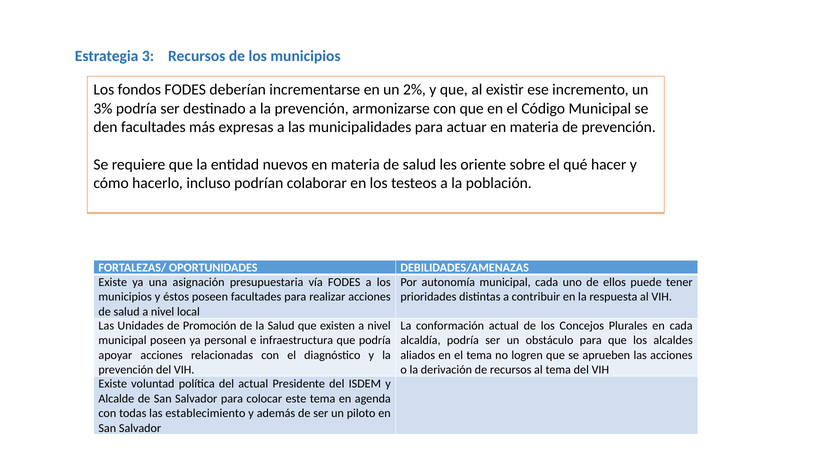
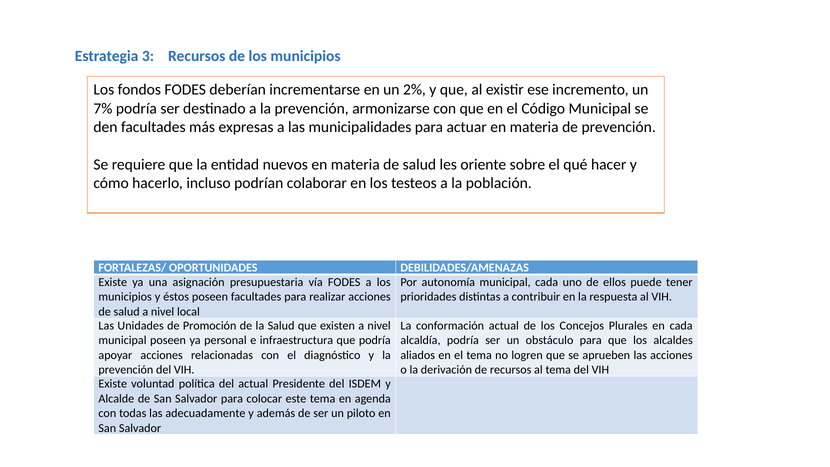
3%: 3% -> 7%
establecimiento: establecimiento -> adecuadamente
